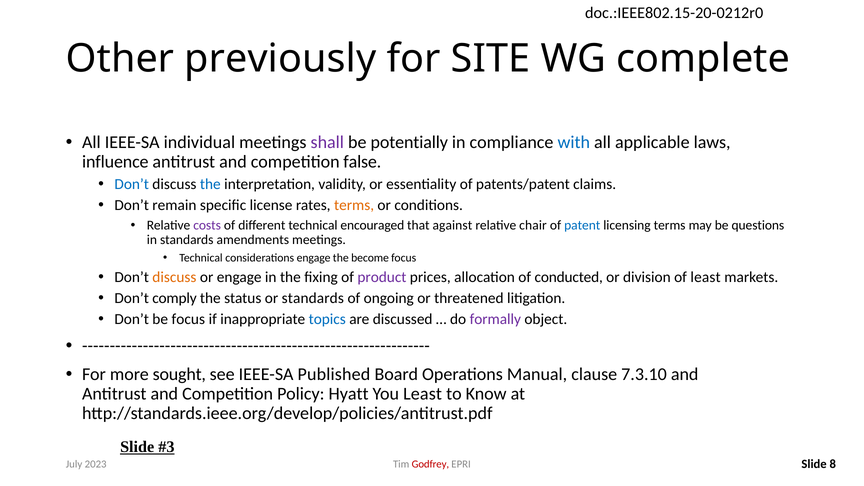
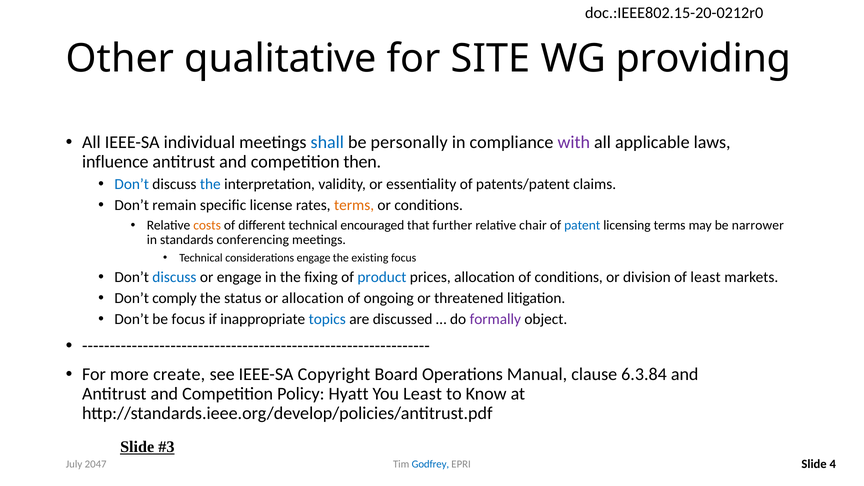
previously: previously -> qualitative
complete: complete -> providing
shall colour: purple -> blue
potentially: potentially -> personally
with colour: blue -> purple
false: false -> then
costs colour: purple -> orange
against: against -> further
questions: questions -> narrower
amendments: amendments -> conferencing
become: become -> existing
discuss at (174, 277) colour: orange -> blue
product colour: purple -> blue
of conducted: conducted -> conditions
or standards: standards -> allocation
sought: sought -> create
Published: Published -> Copyright
7.3.10: 7.3.10 -> 6.3.84
Godfrey colour: red -> blue
2023: 2023 -> 2047
8: 8 -> 4
